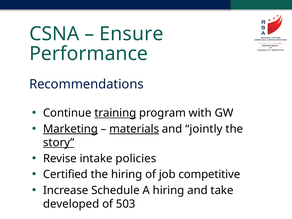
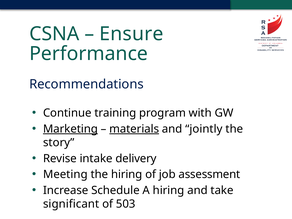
training underline: present -> none
story underline: present -> none
policies: policies -> delivery
Certified: Certified -> Meeting
competitive: competitive -> assessment
developed: developed -> significant
